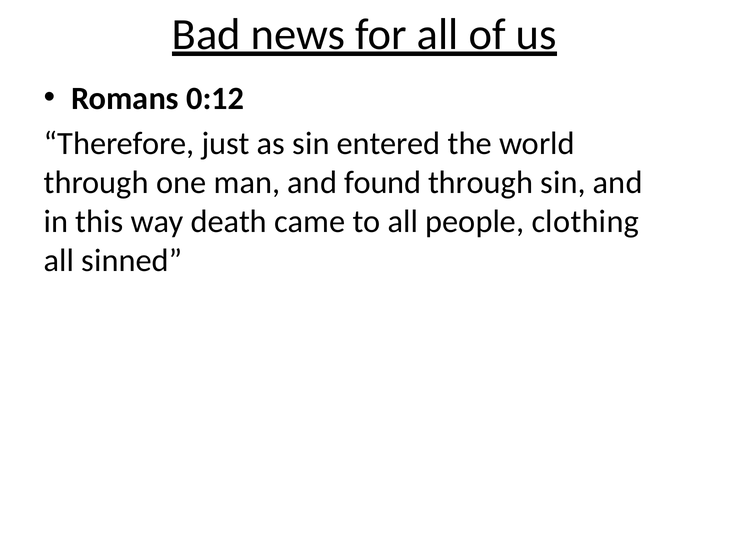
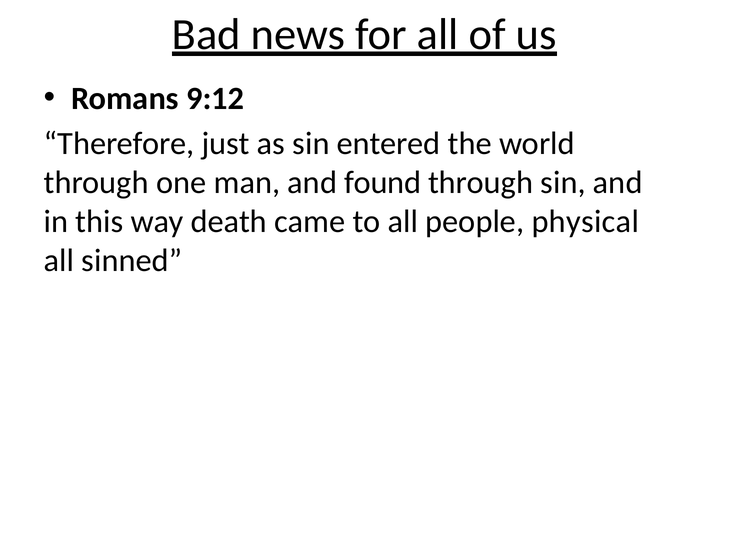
0:12: 0:12 -> 9:12
clothing: clothing -> physical
